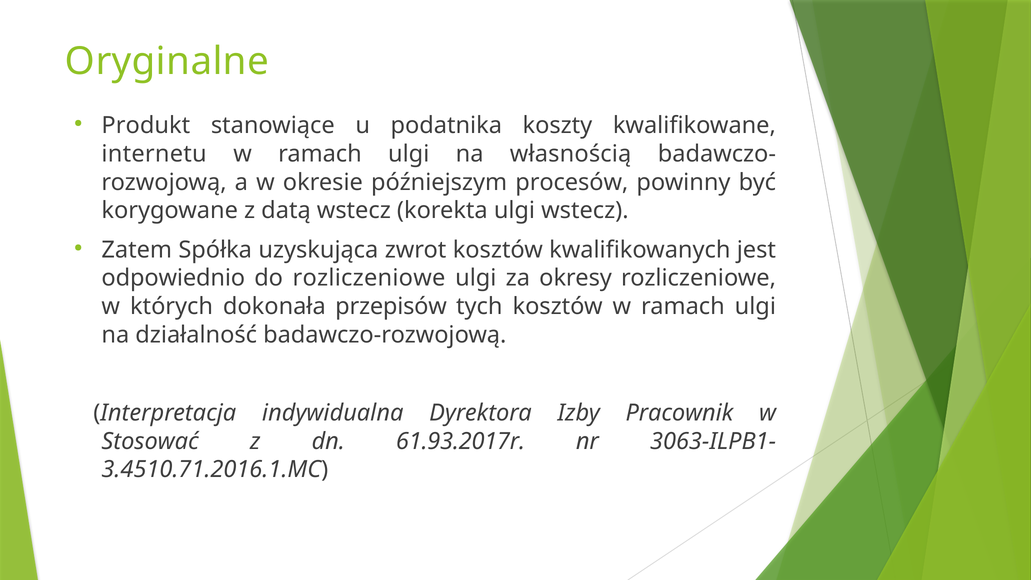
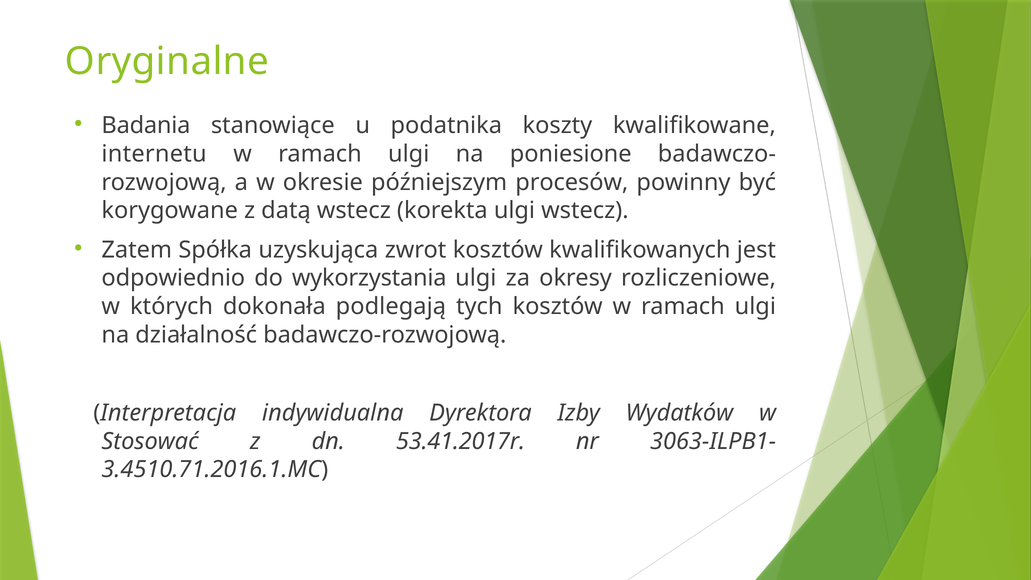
Produkt: Produkt -> Badania
własnością: własnością -> poniesione
do rozliczeniowe: rozliczeniowe -> wykorzystania
przepisów: przepisów -> podlegają
Pracownik: Pracownik -> Wydatków
61.93.2017r: 61.93.2017r -> 53.41.2017r
